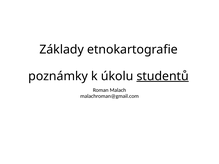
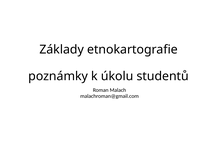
studentů underline: present -> none
